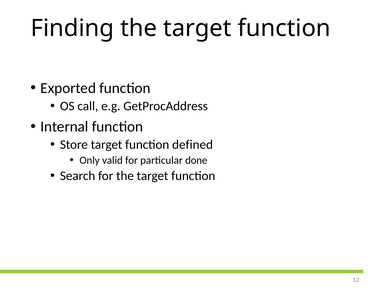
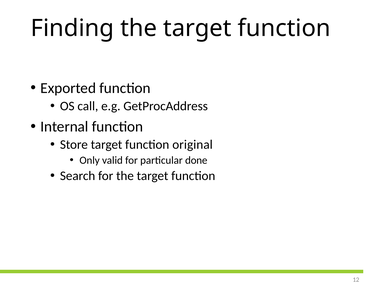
defined: defined -> original
